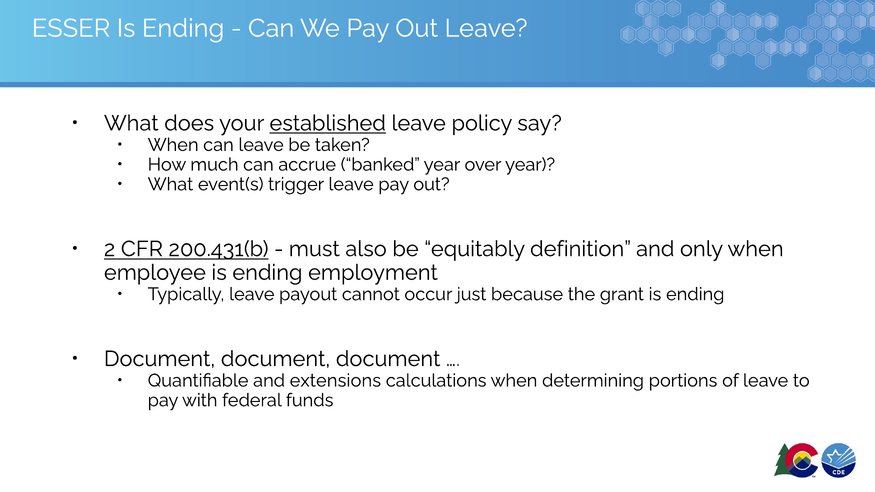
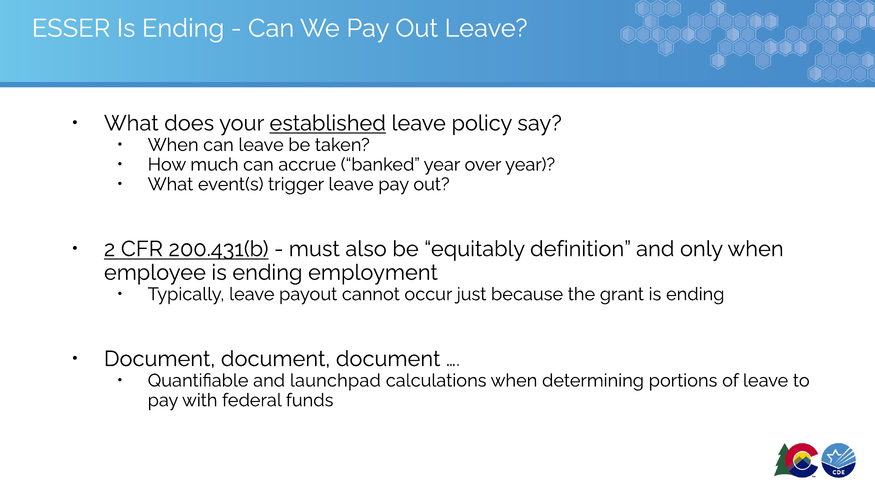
extensions: extensions -> launchpad
